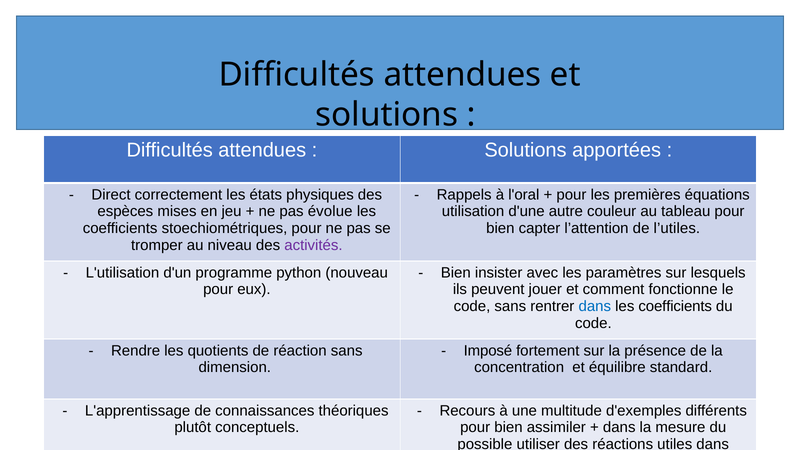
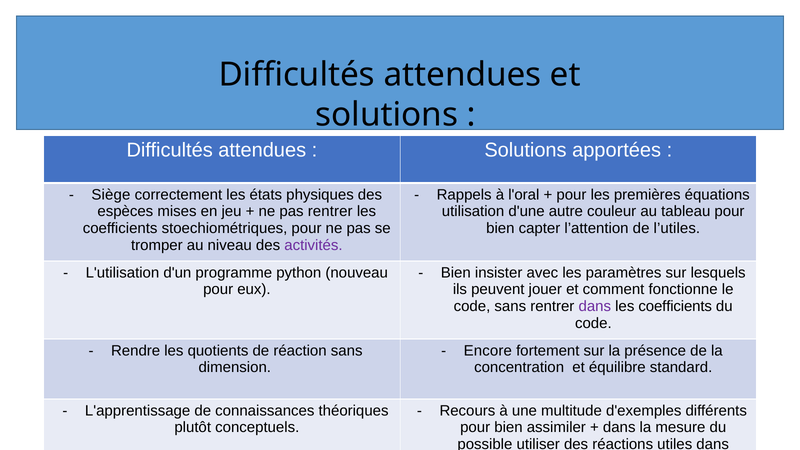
Direct: Direct -> Siège
pas évolue: évolue -> rentrer
dans at (595, 306) colour: blue -> purple
Imposé: Imposé -> Encore
